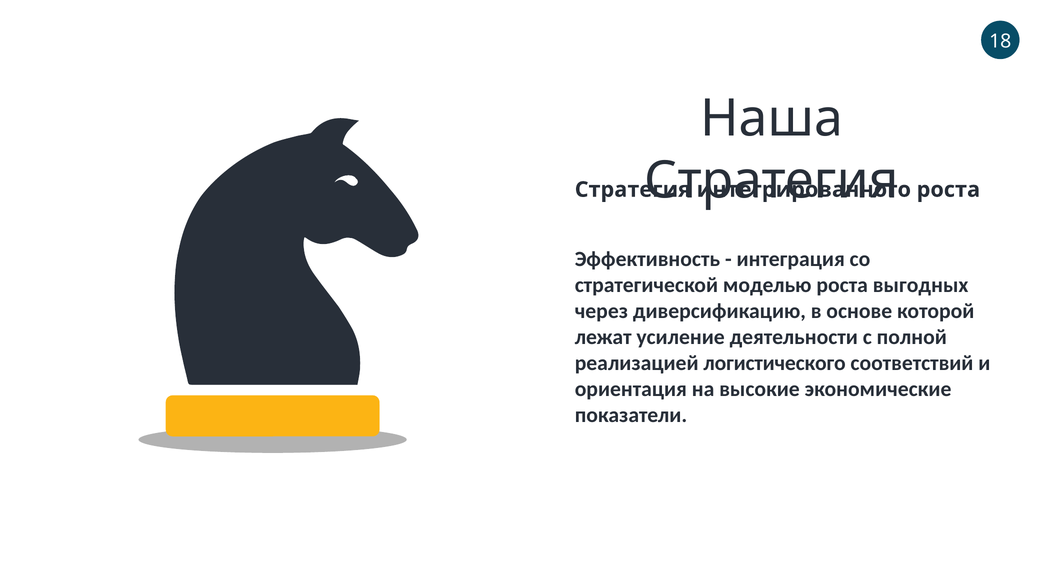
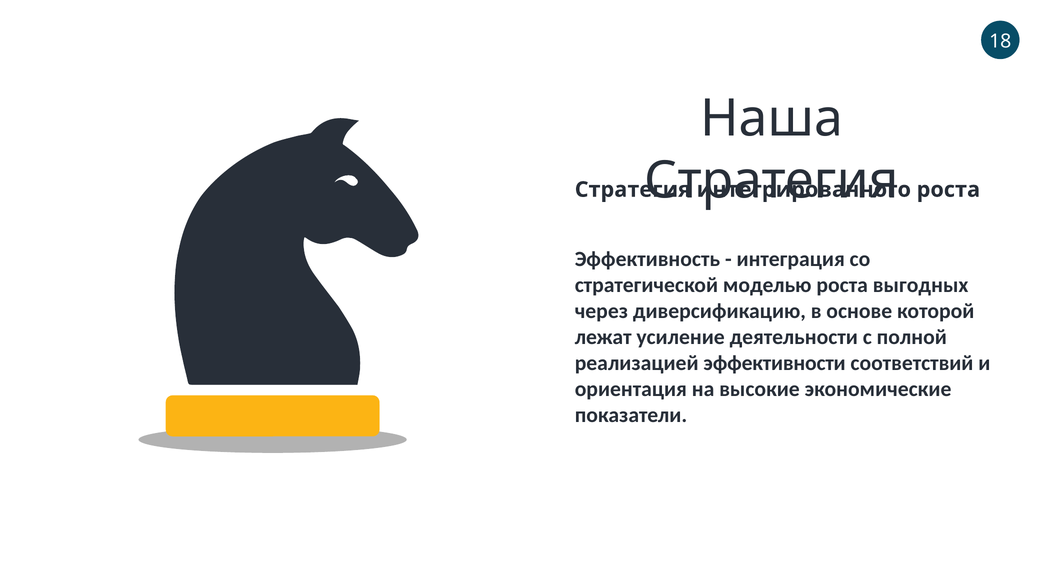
логистического: логистического -> эффективности
